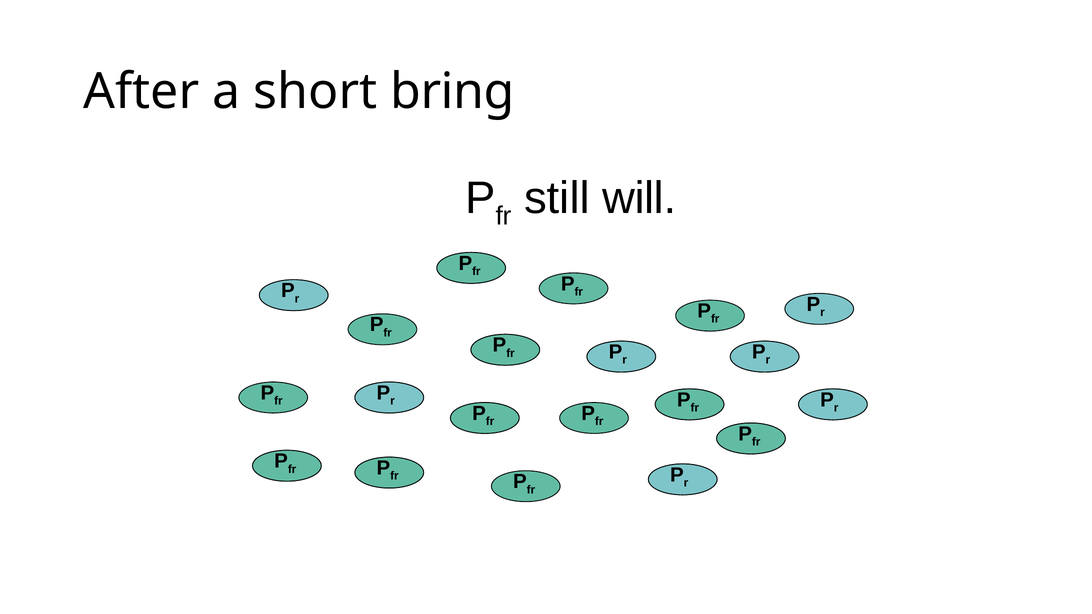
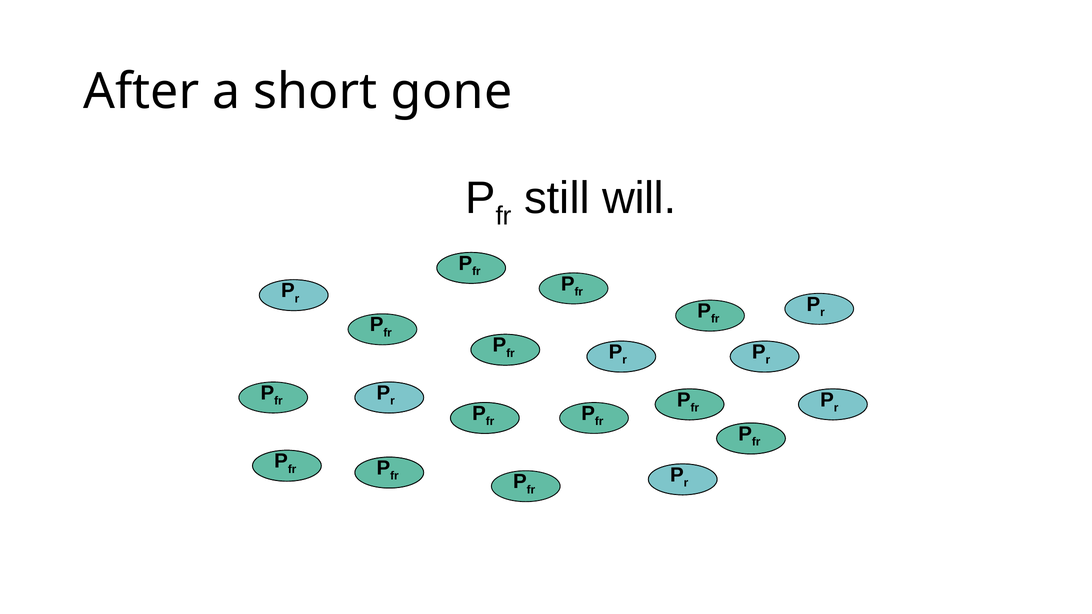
bring: bring -> gone
